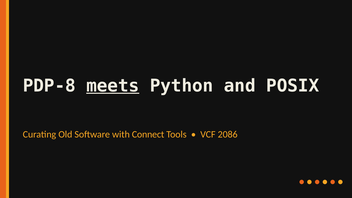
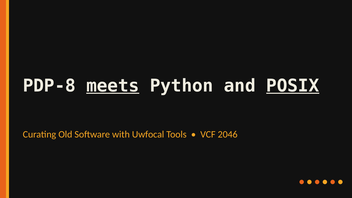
POSIX underline: none -> present
Connect: Connect -> Uwfocal
2086: 2086 -> 2046
